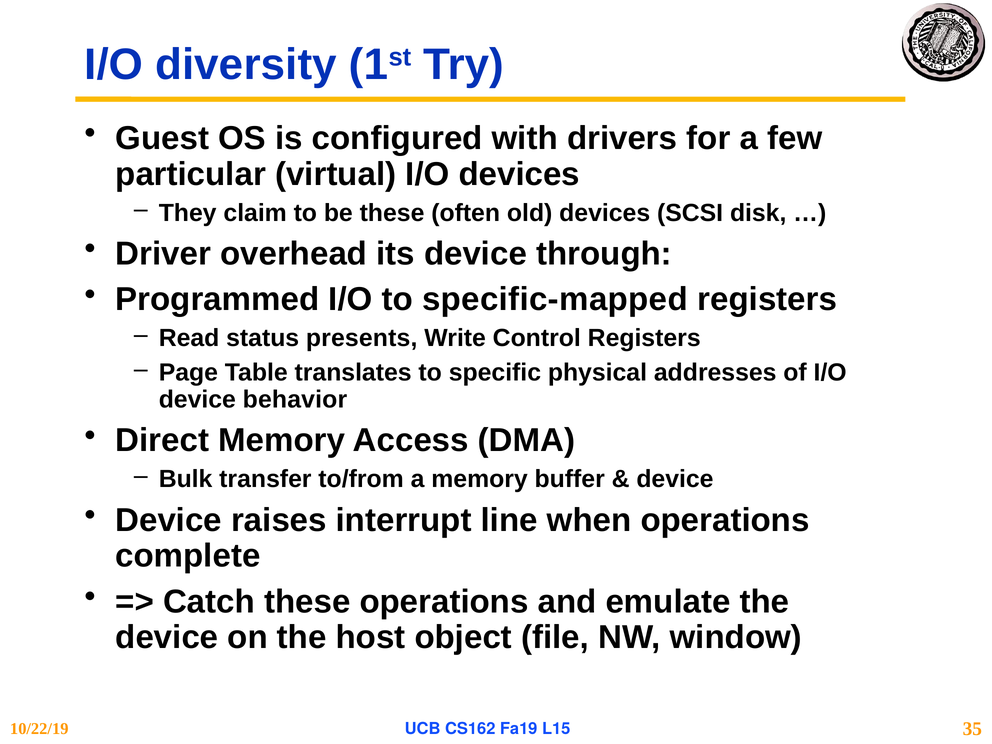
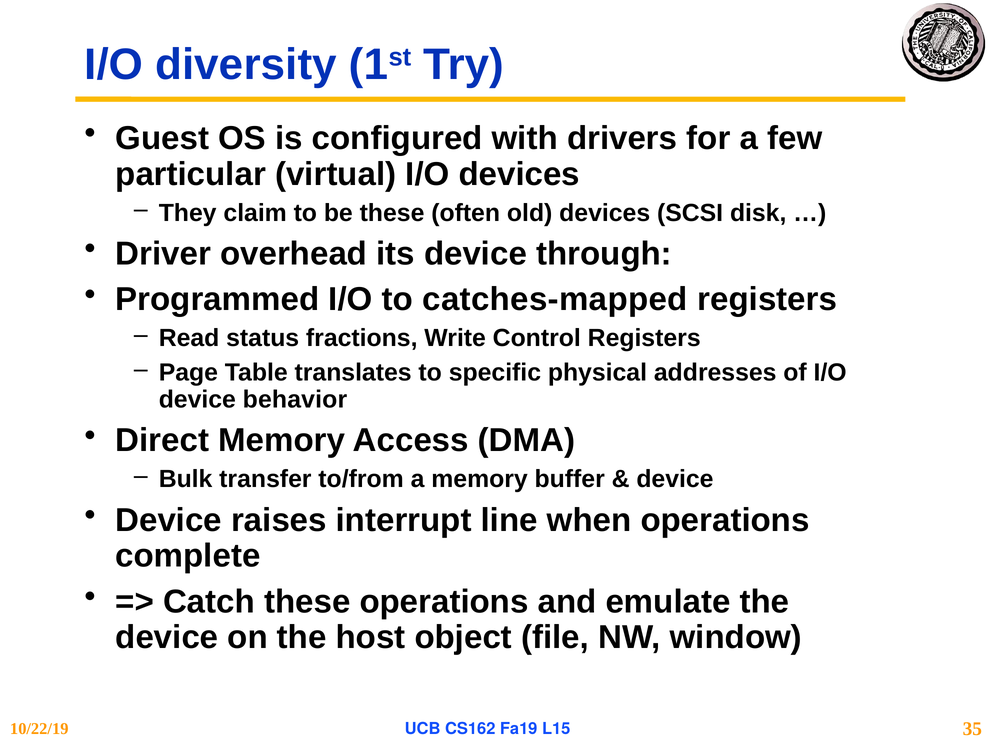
specific-mapped: specific-mapped -> catches-mapped
presents: presents -> fractions
